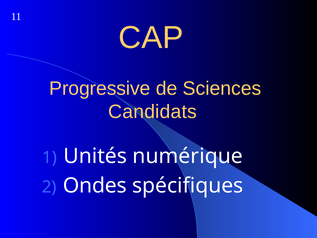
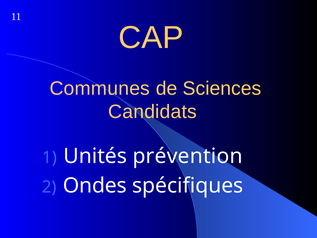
Progressive: Progressive -> Communes
numérique: numérique -> prévention
